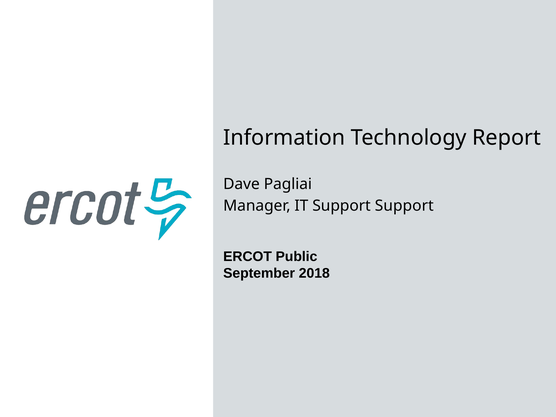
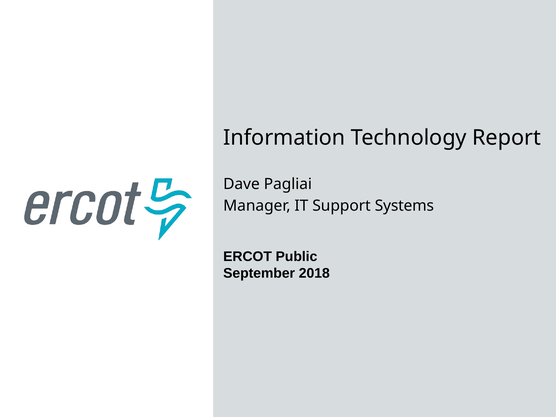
Support Support: Support -> Systems
